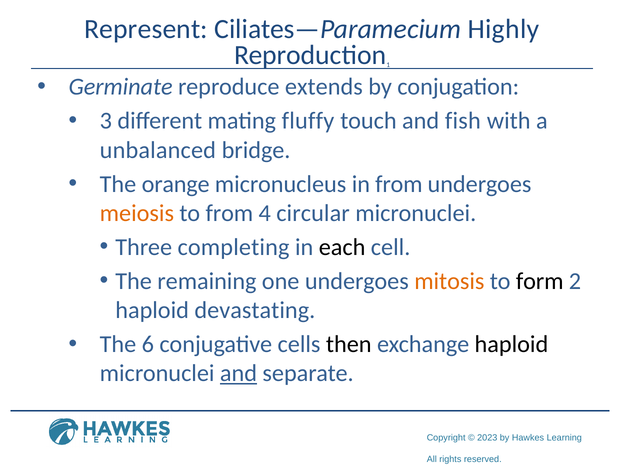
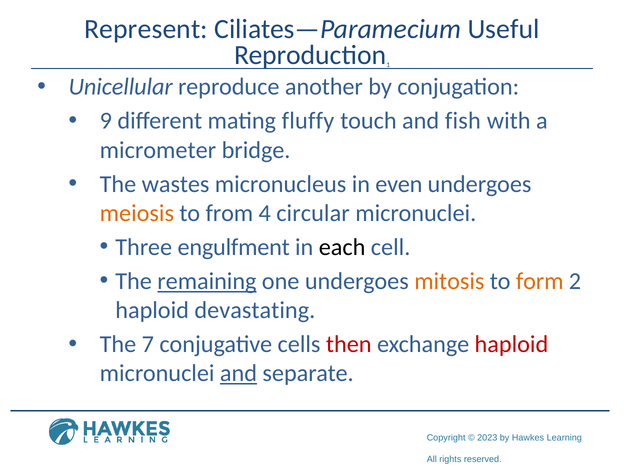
Highly: Highly -> Useful
Germinate: Germinate -> Unicellular
extends: extends -> another
3: 3 -> 9
unbalanced: unbalanced -> micrometer
orange: orange -> wastes
in from: from -> even
completing: completing -> engulfment
remaining underline: none -> present
form colour: black -> orange
6: 6 -> 7
then colour: black -> red
haploid at (511, 344) colour: black -> red
